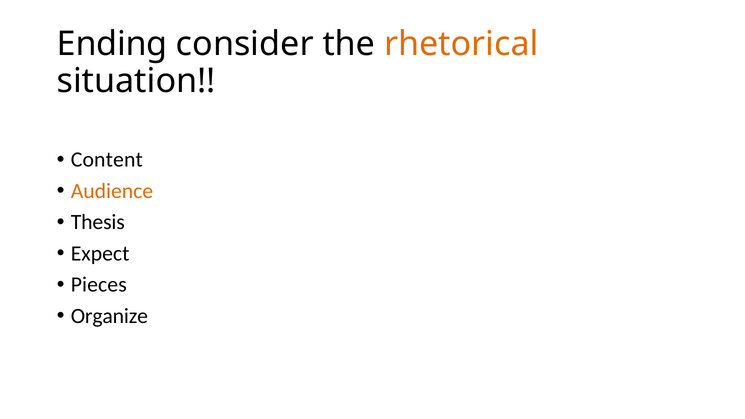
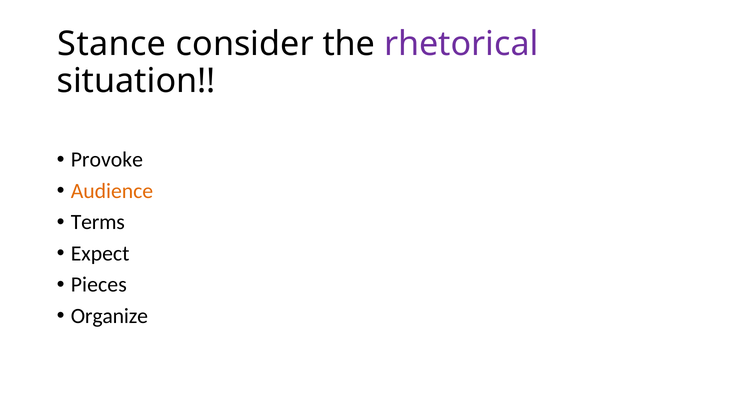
Ending: Ending -> Stance
rhetorical colour: orange -> purple
Content: Content -> Provoke
Thesis: Thesis -> Terms
